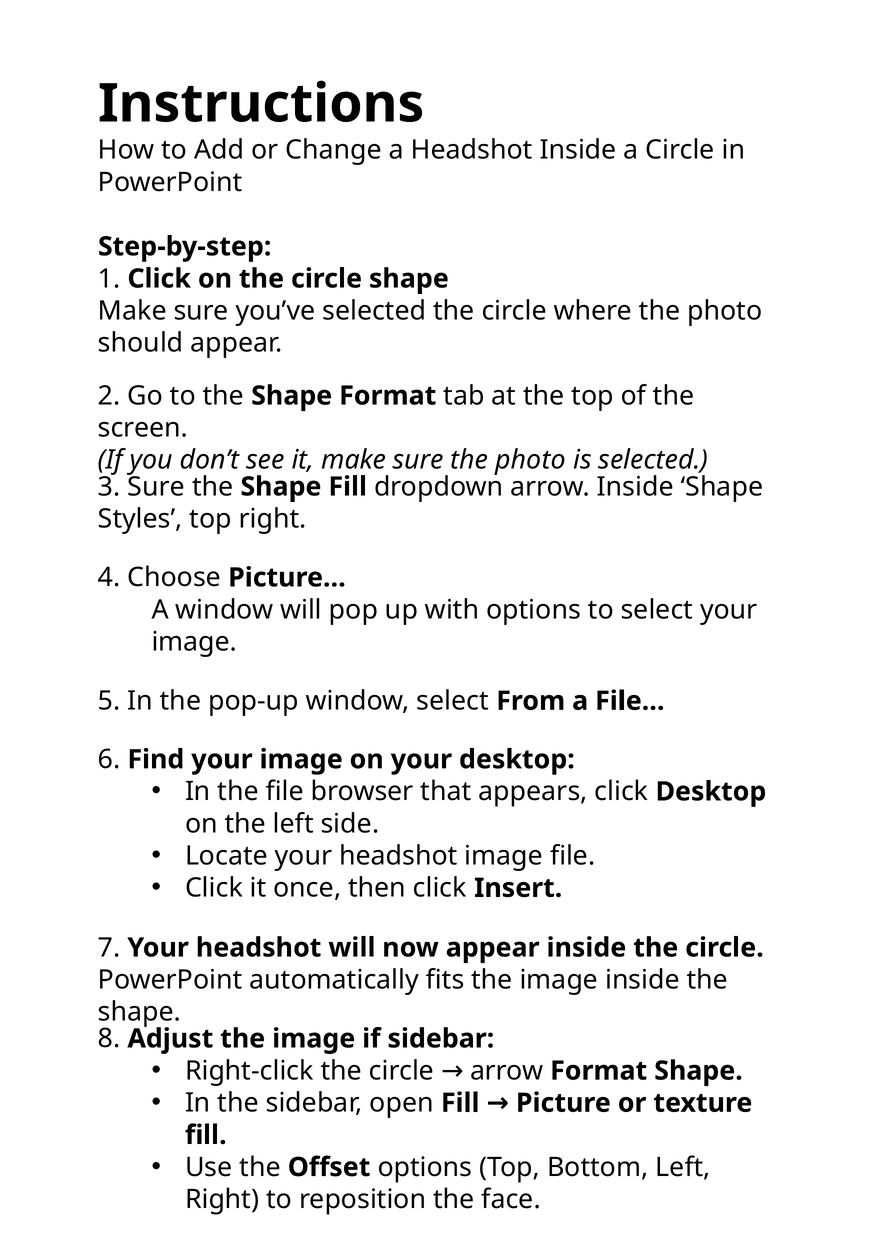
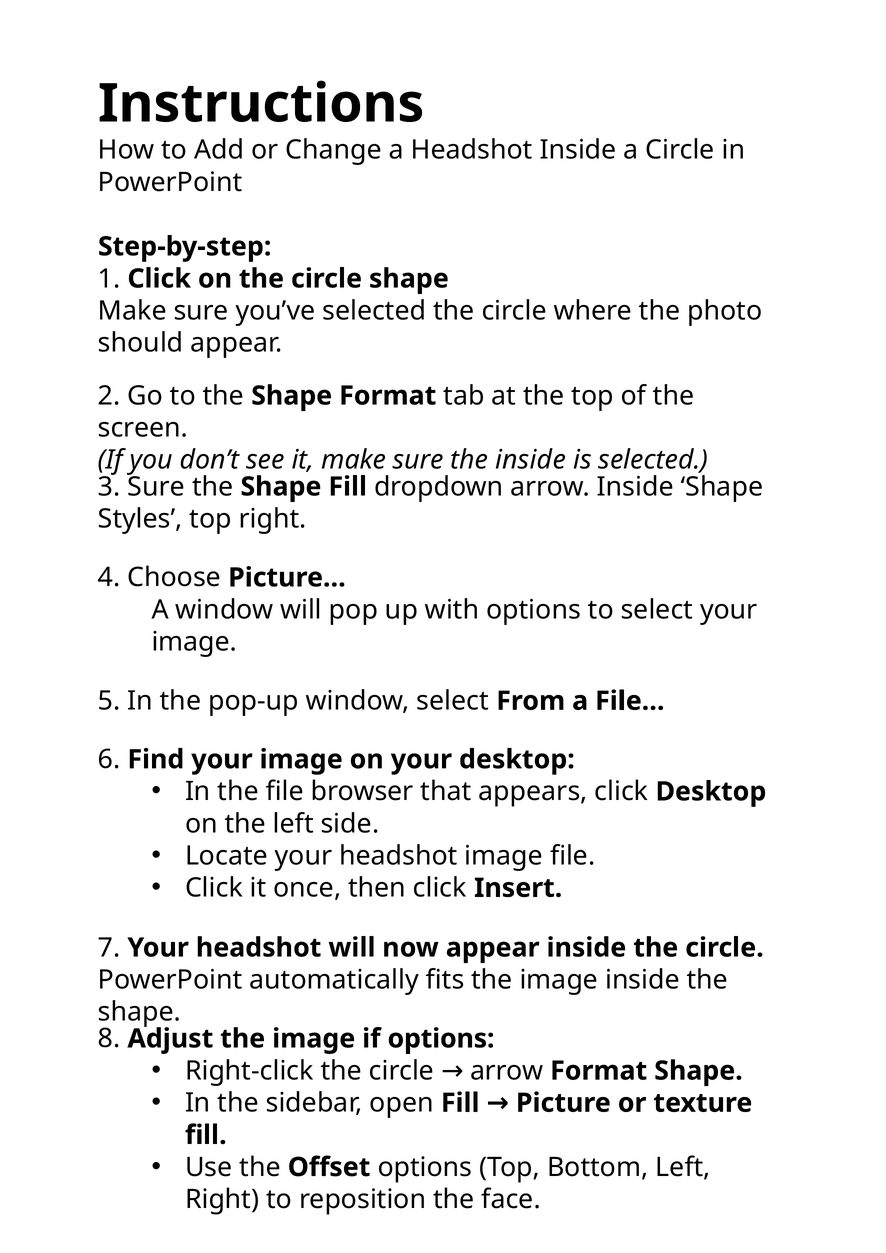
sure the photo: photo -> inside
if sidebar: sidebar -> options
